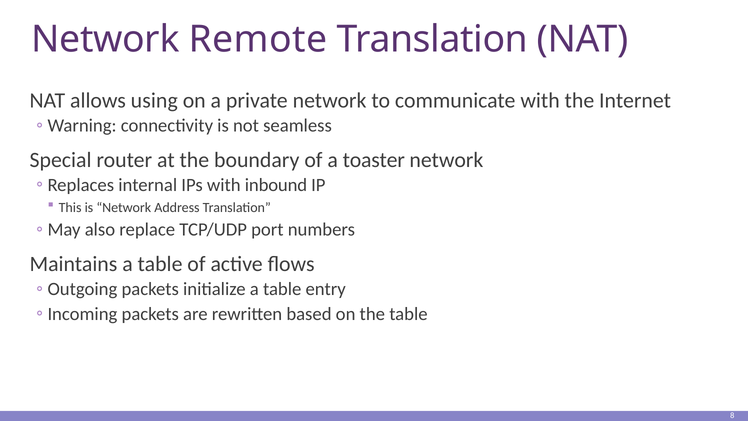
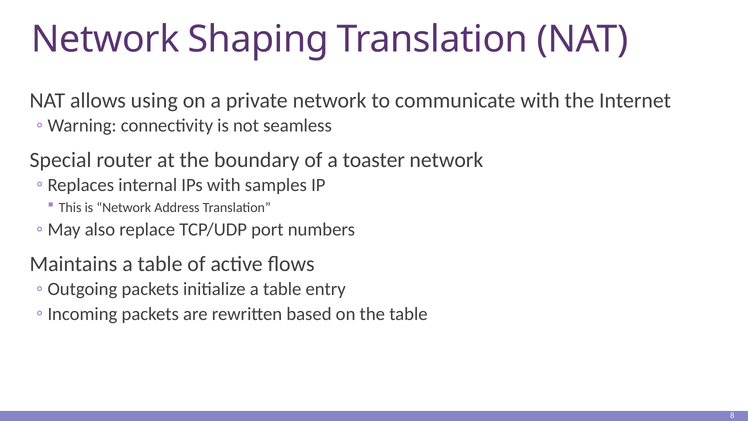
Remote: Remote -> Shaping
inbound: inbound -> samples
